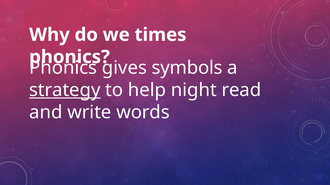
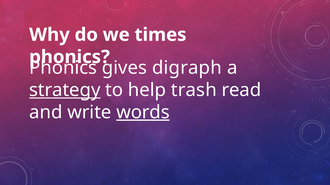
symbols: symbols -> digraph
night: night -> trash
words underline: none -> present
